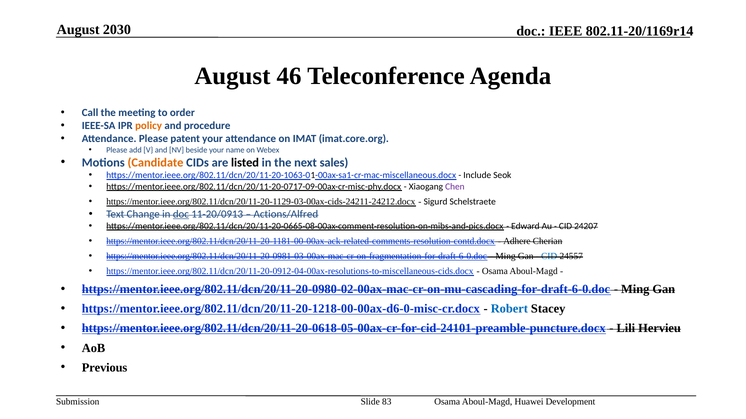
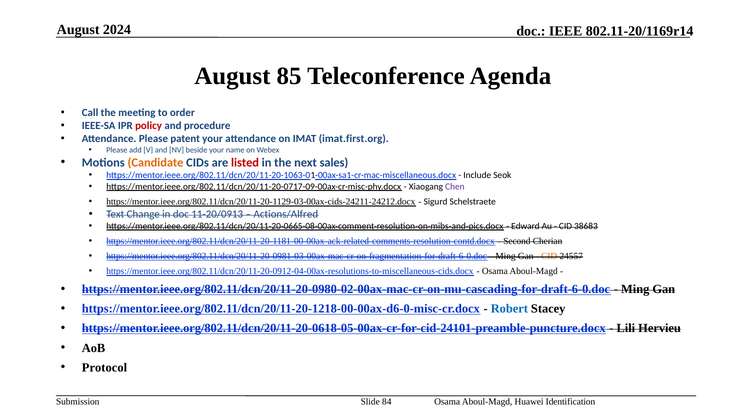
2030: 2030 -> 2024
46: 46 -> 85
policy colour: orange -> red
imat.core.org: imat.core.org -> imat.first.org
listed colour: black -> red
doc at (181, 214) underline: present -> none
24207: 24207 -> 38683
Adhere: Adhere -> Second
CID at (549, 257) colour: blue -> orange
Previous: Previous -> Protocol
83: 83 -> 84
Development: Development -> Identification
